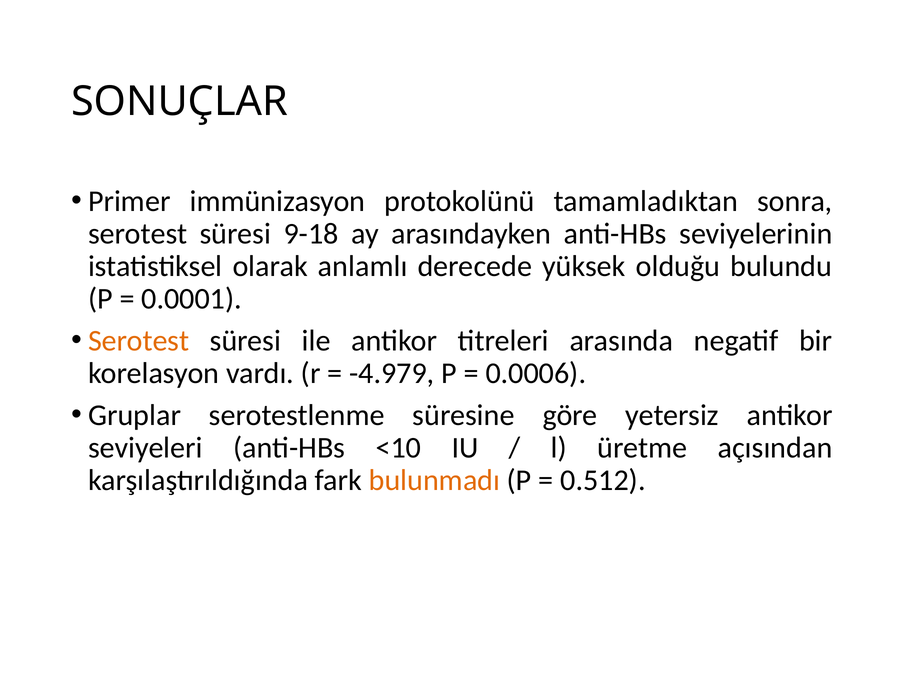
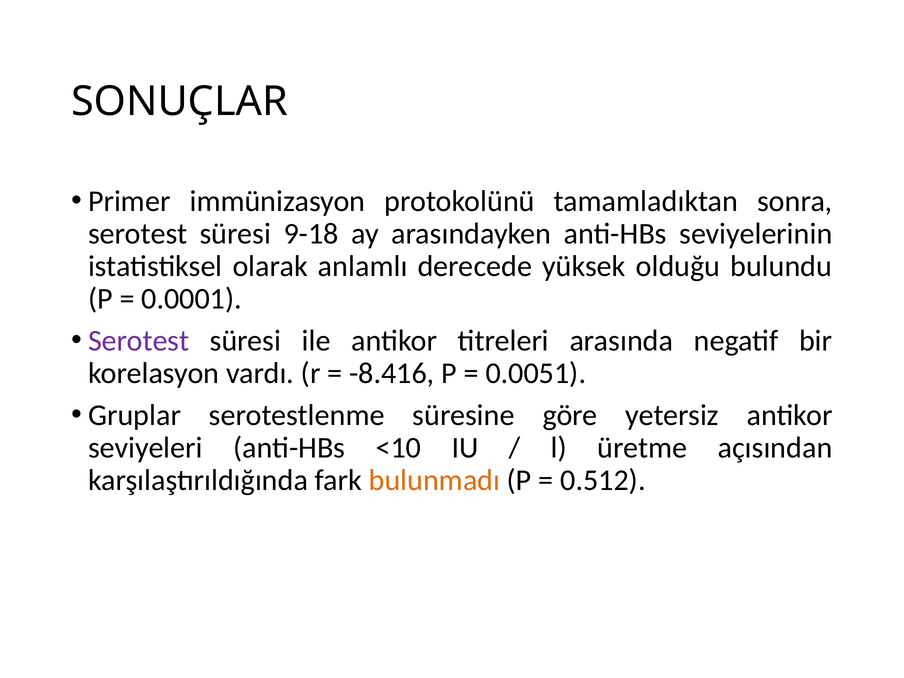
Serotest at (139, 341) colour: orange -> purple
-4.979: -4.979 -> -8.416
0.0006: 0.0006 -> 0.0051
